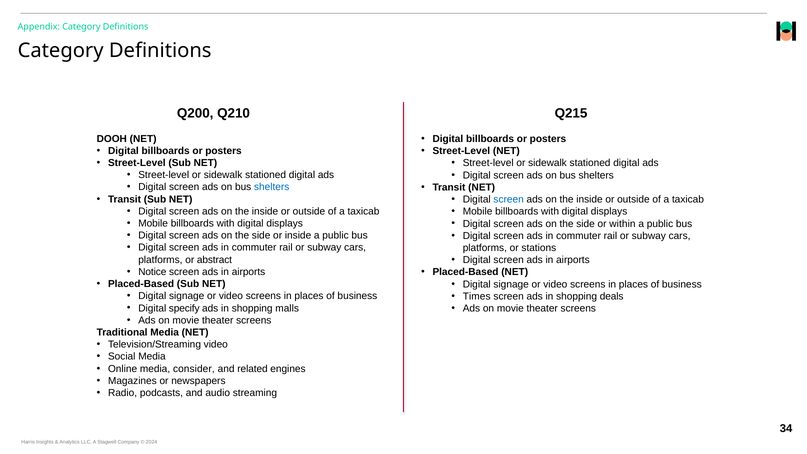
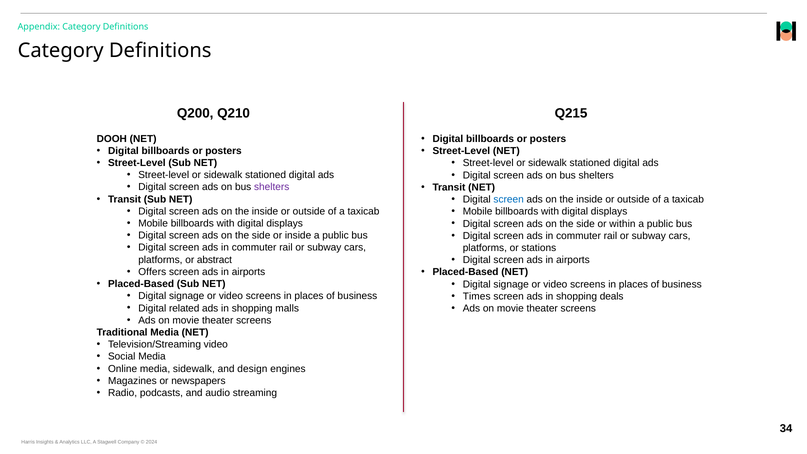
shelters at (272, 187) colour: blue -> purple
Notice: Notice -> Offers
specify: specify -> related
media consider: consider -> sidewalk
related: related -> design
